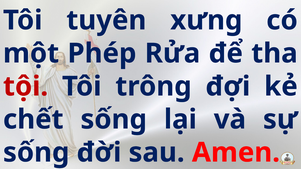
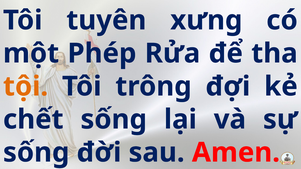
tội colour: red -> orange
